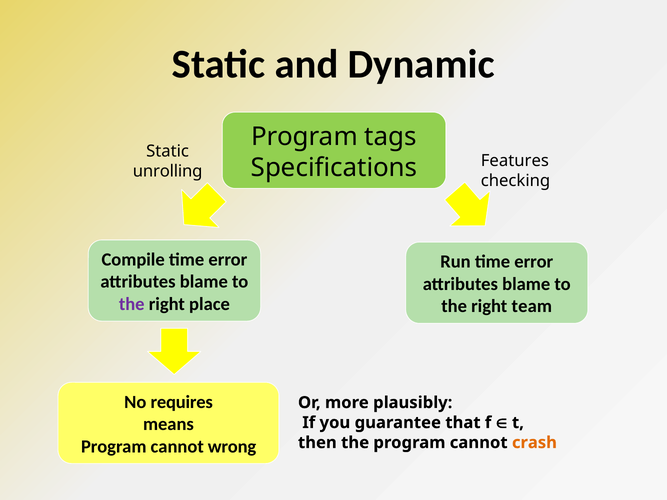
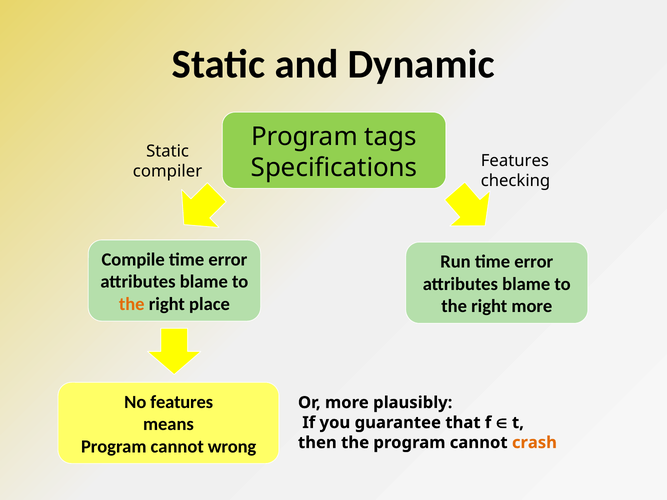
unrolling: unrolling -> compiler
the at (132, 304) colour: purple -> orange
right team: team -> more
No requires: requires -> features
